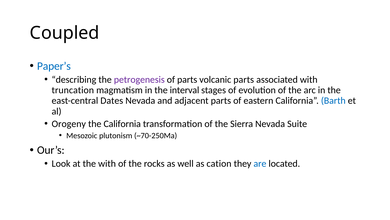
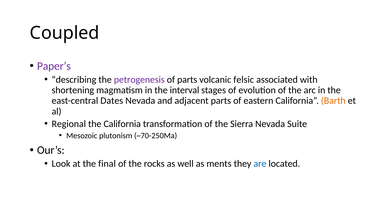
Paper’s colour: blue -> purple
volcanic parts: parts -> felsic
truncation: truncation -> shortening
Barth colour: blue -> orange
Orogeny: Orogeny -> Regional
the with: with -> final
cation: cation -> ments
